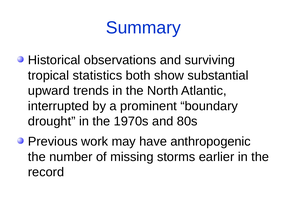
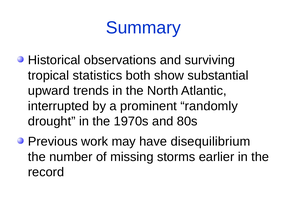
boundary: boundary -> randomly
anthropogenic: anthropogenic -> disequilibrium
